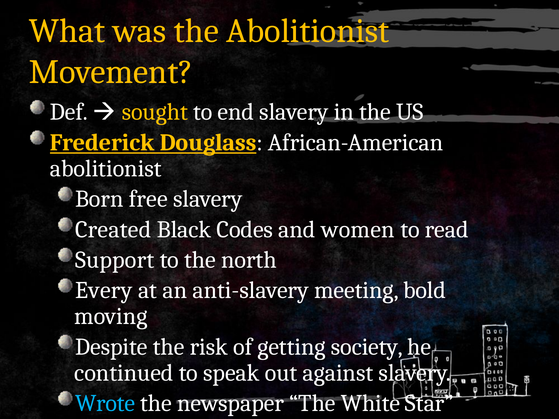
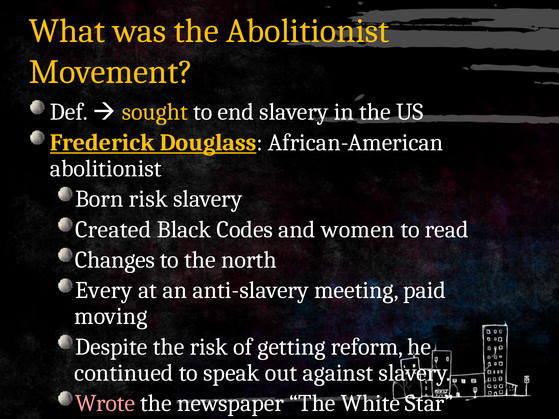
Born free: free -> risk
Support: Support -> Changes
bold: bold -> paid
society: society -> reform
Wrote colour: light blue -> pink
